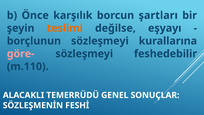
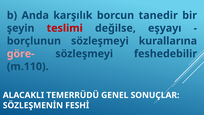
Önce: Önce -> Anda
şartları: şartları -> tanedir
teslimi colour: orange -> red
